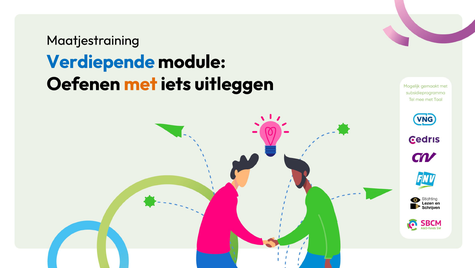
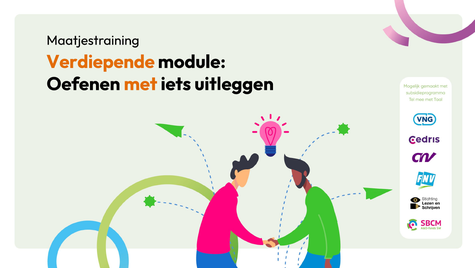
Verdiepende colour: blue -> orange
